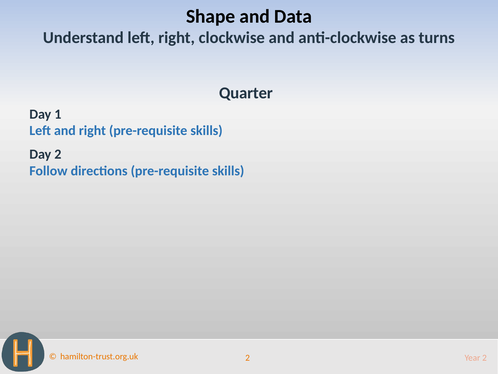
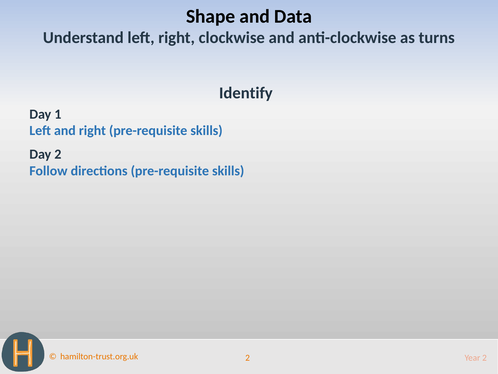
Quarter: Quarter -> Identify
